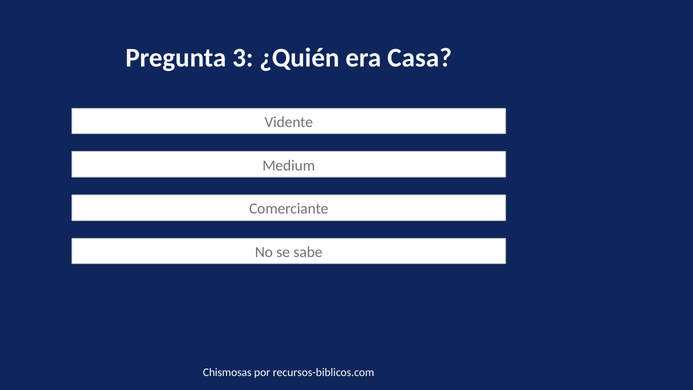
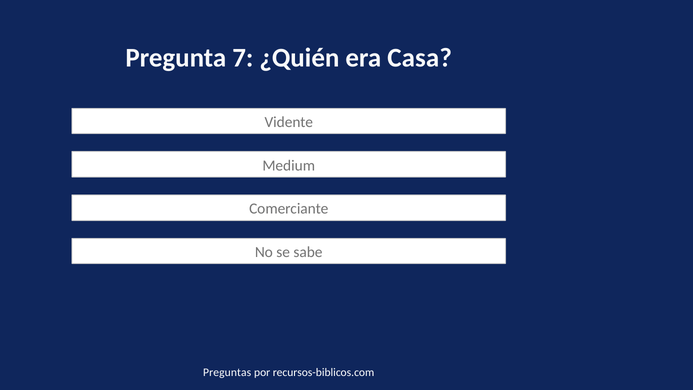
3: 3 -> 7
Chismosas: Chismosas -> Preguntas
